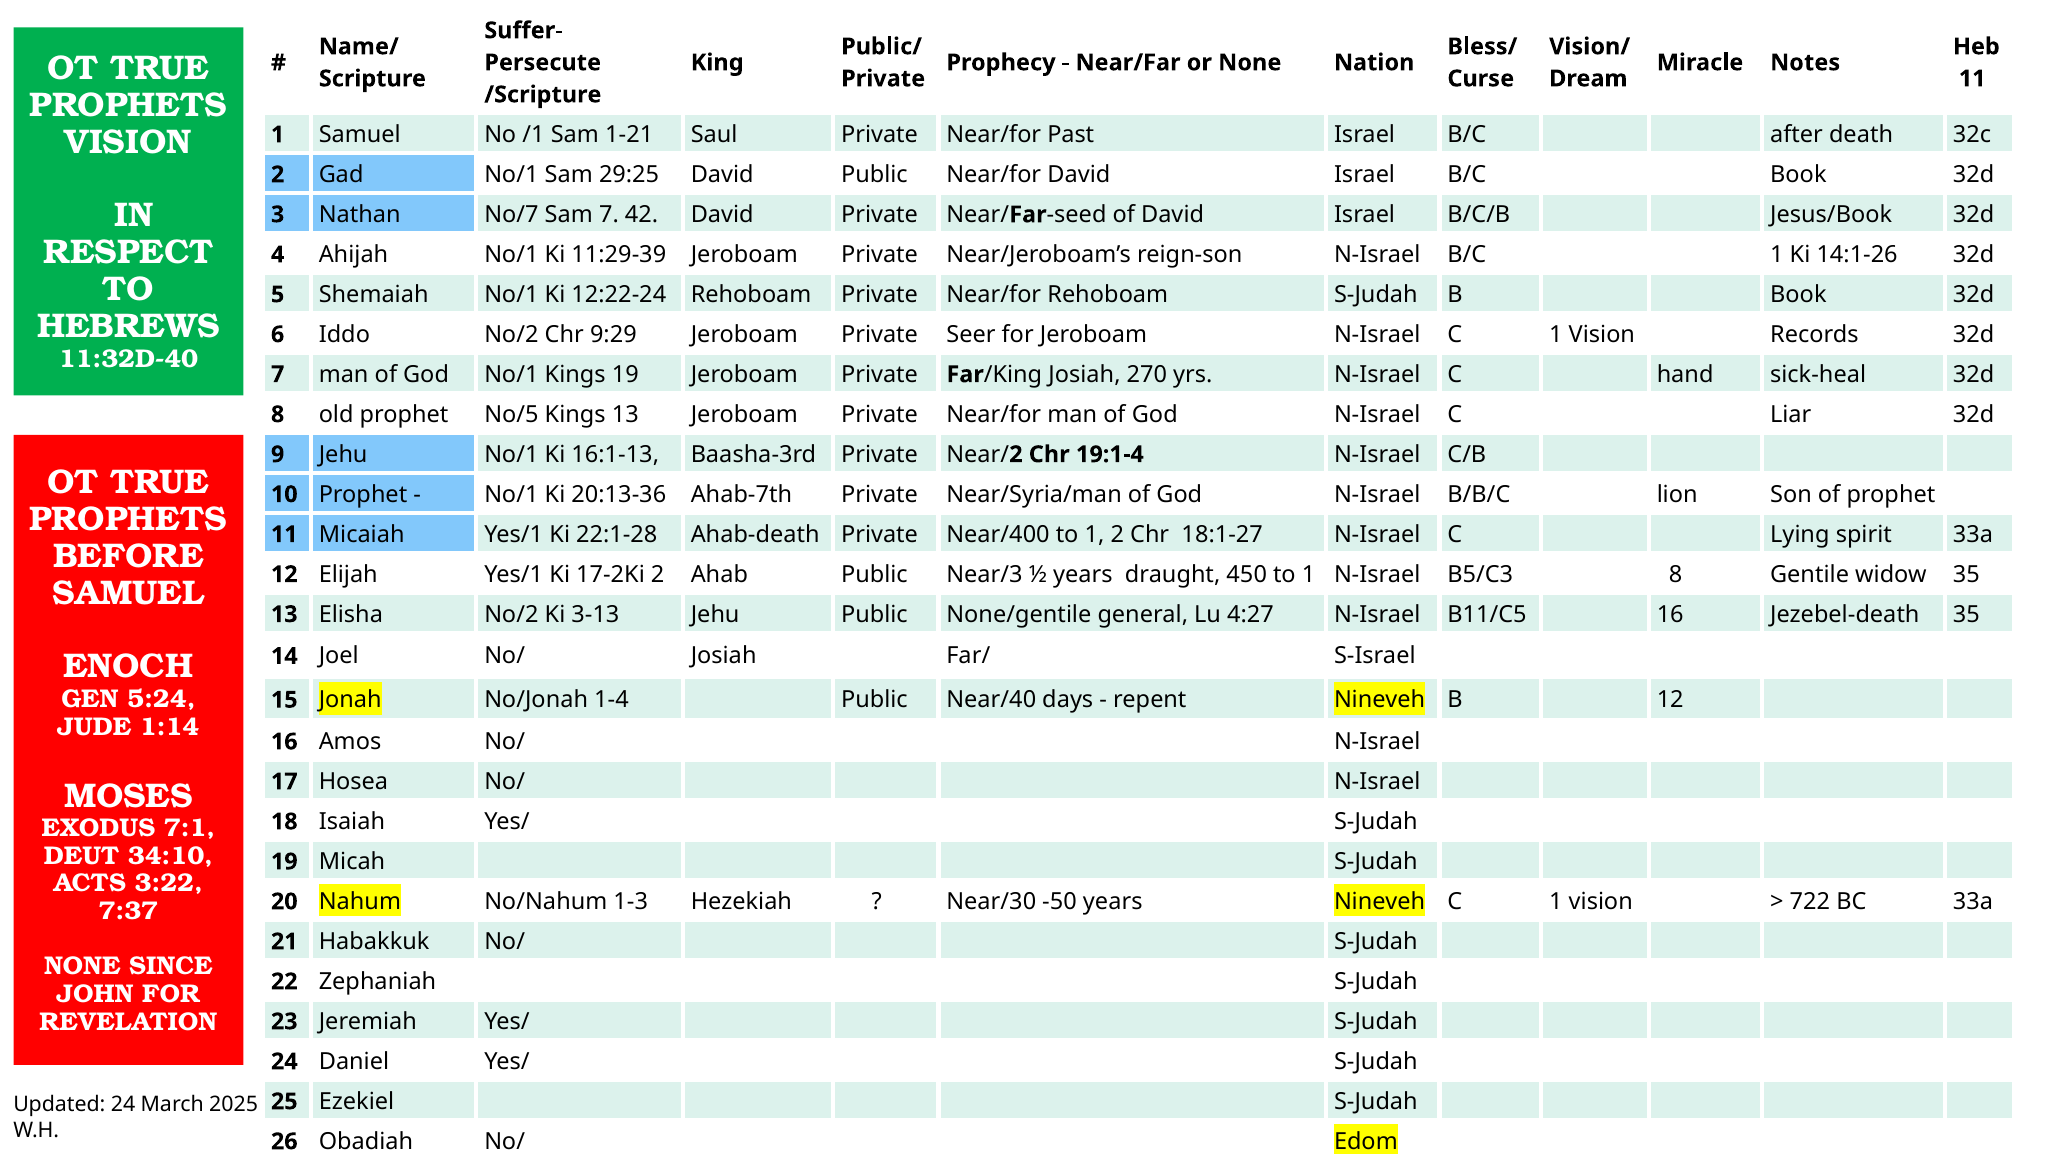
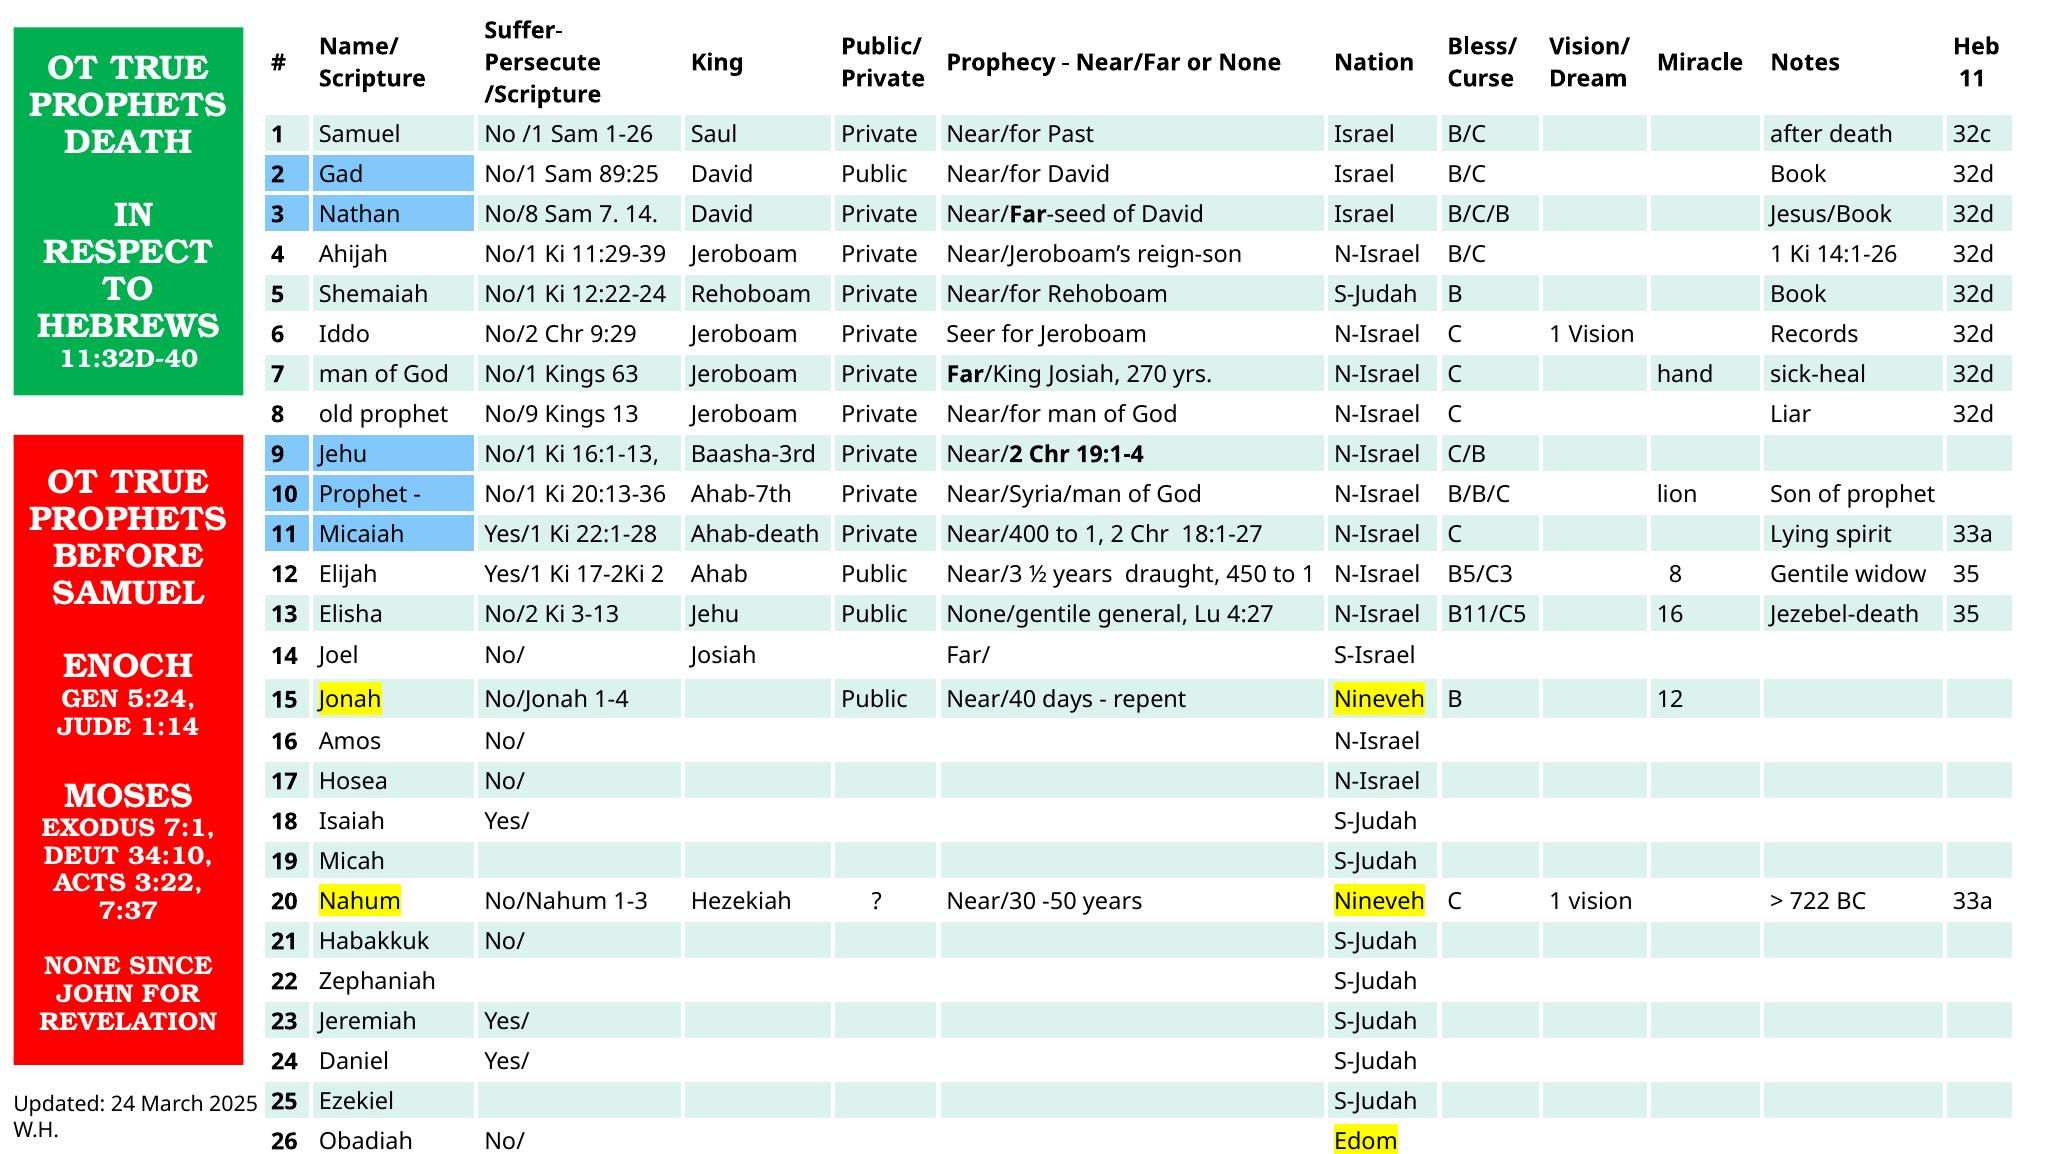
VISION at (128, 142): VISION -> DEATH
1-21: 1-21 -> 1-26
29:25: 29:25 -> 89:25
No/7: No/7 -> No/8
7 42: 42 -> 14
Kings 19: 19 -> 63
No/5: No/5 -> No/9
